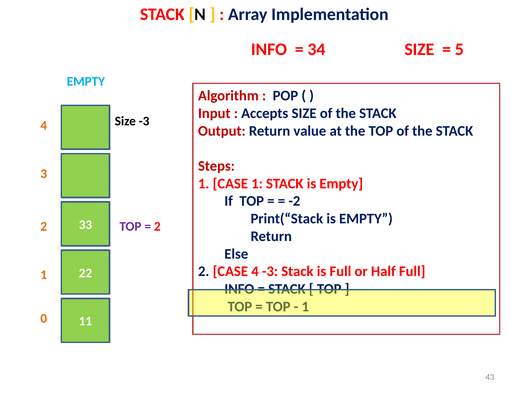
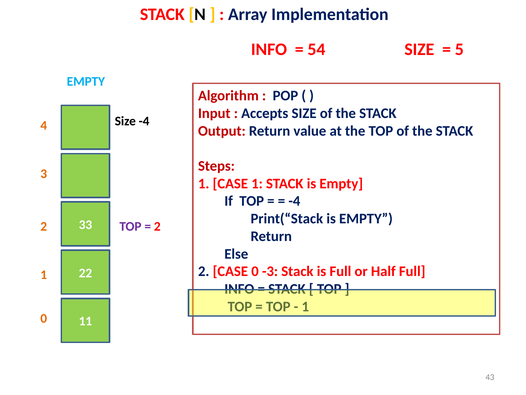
34: 34 -> 54
Size -3: -3 -> -4
-2 at (294, 201): -2 -> -4
CASE 4: 4 -> 0
